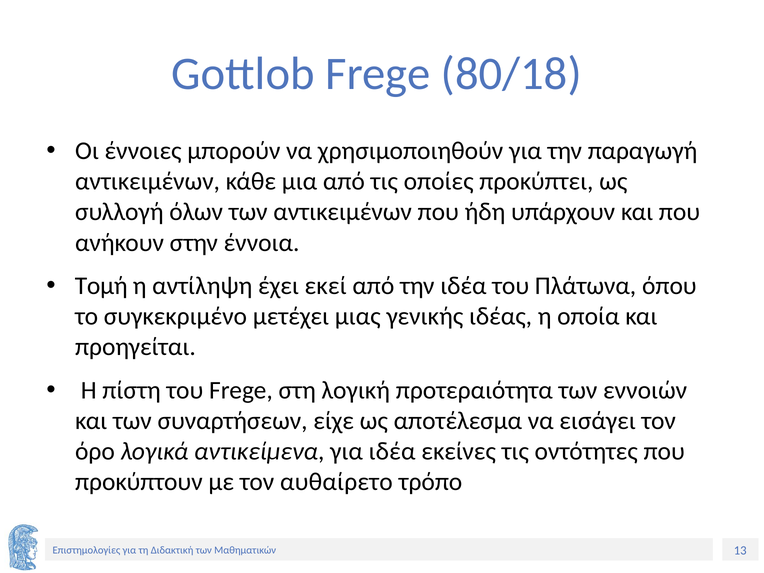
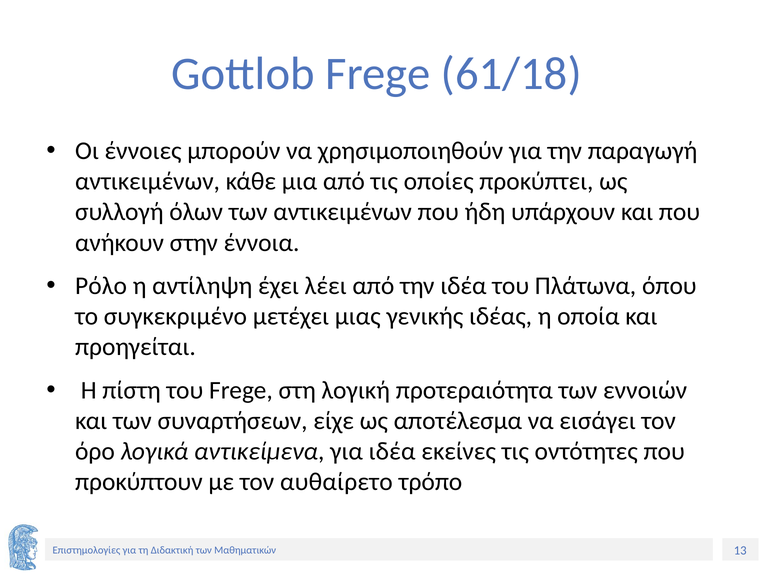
80/18: 80/18 -> 61/18
Τομή: Τομή -> Ρόλο
εκεί: εκεί -> λέει
